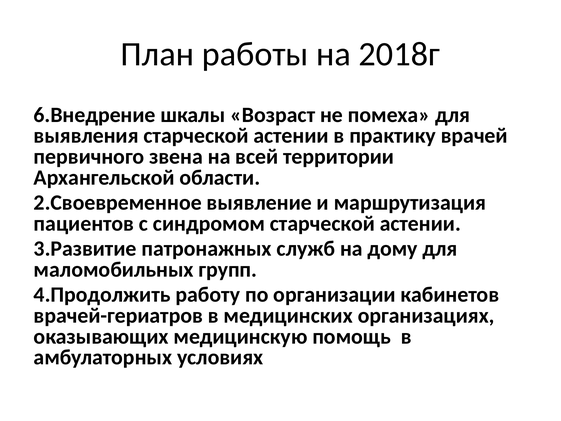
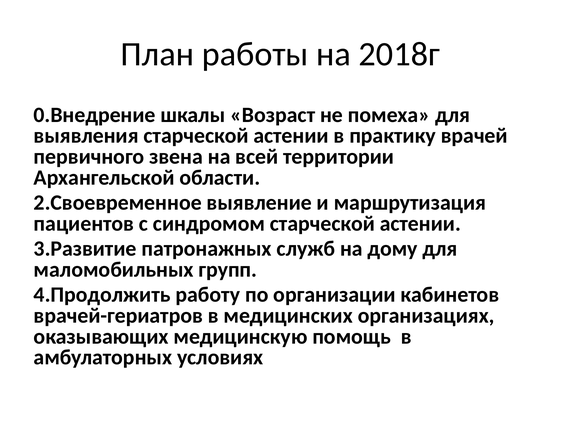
6.Внедрение: 6.Внедрение -> 0.Внедрение
